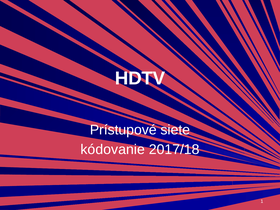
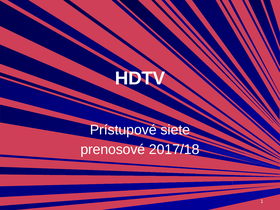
kódovanie: kódovanie -> prenosové
